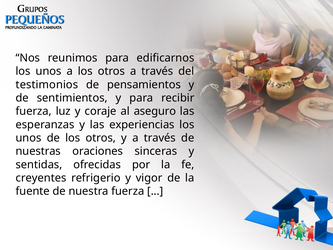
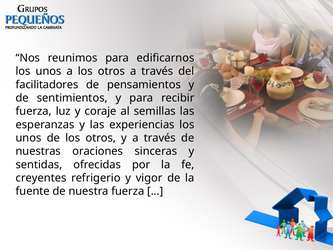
testimonios: testimonios -> facilitadores
aseguro: aseguro -> semillas
